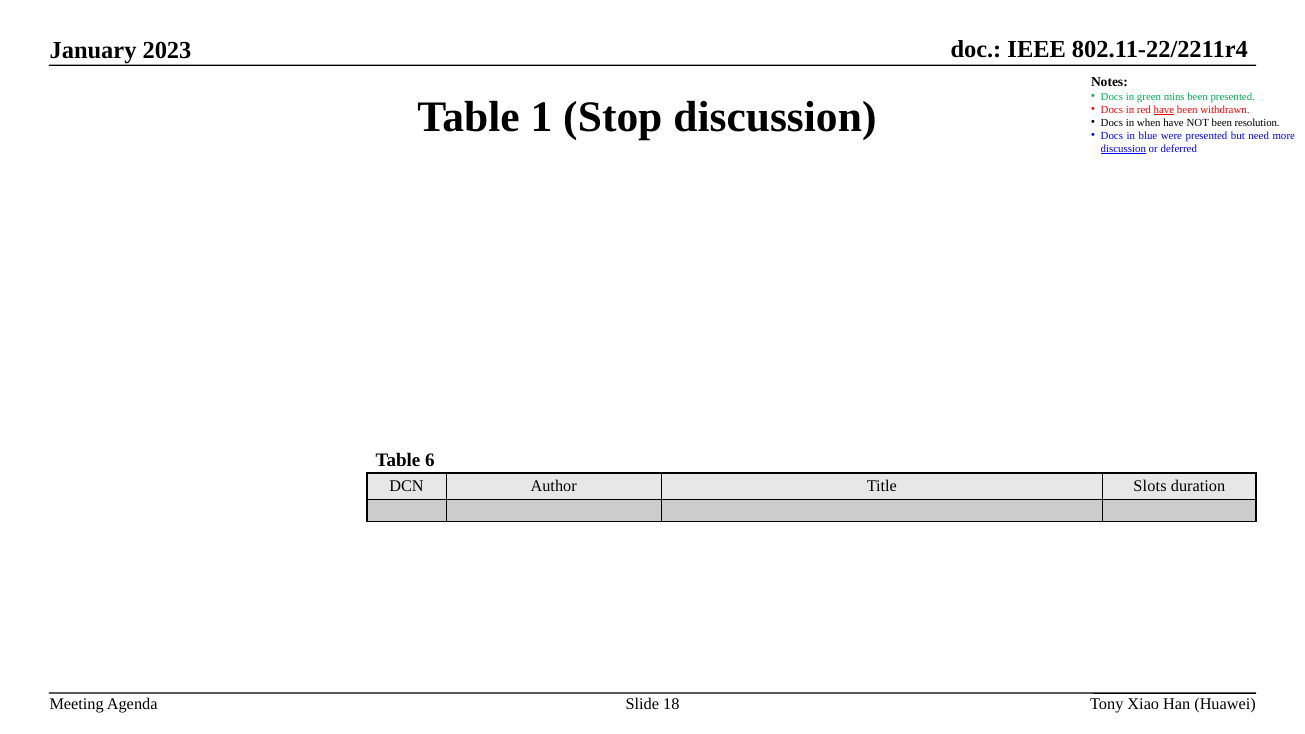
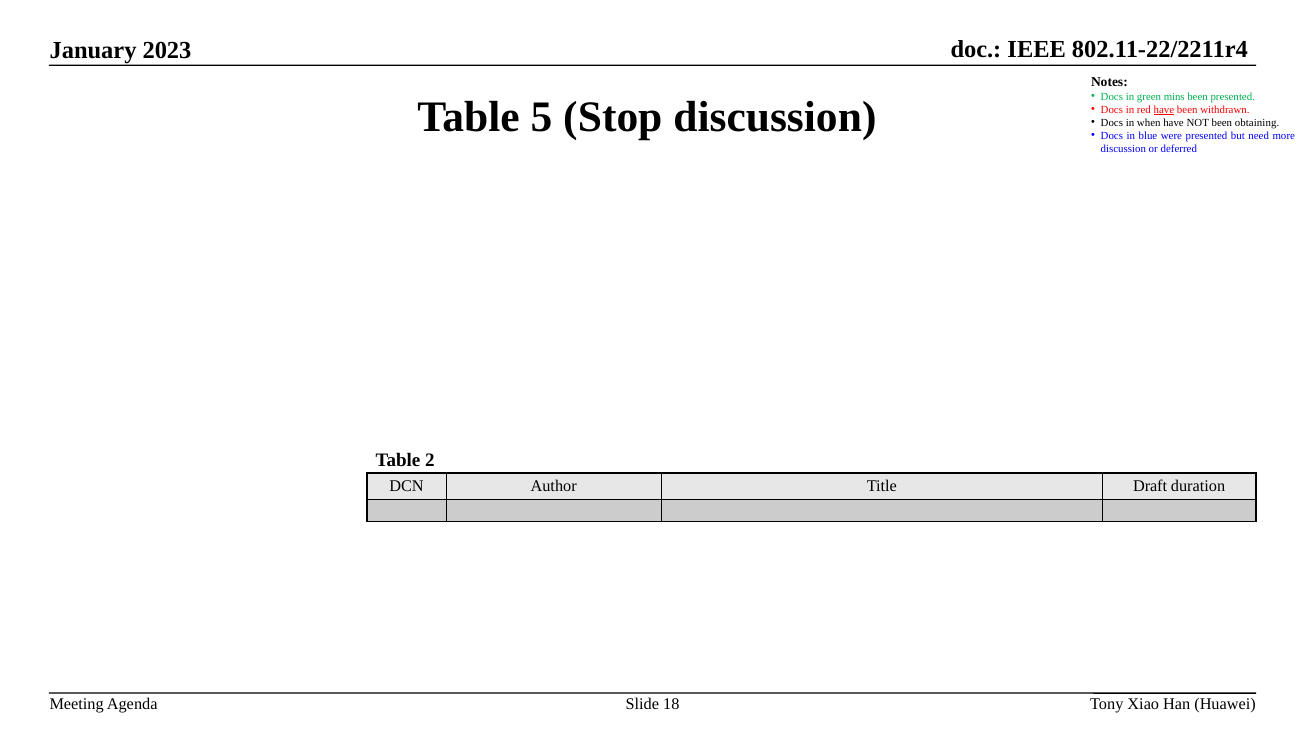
1: 1 -> 5
resolution: resolution -> obtaining
discussion at (1123, 149) underline: present -> none
6: 6 -> 2
Slots: Slots -> Draft
